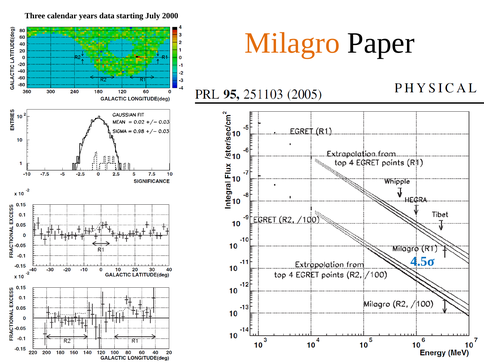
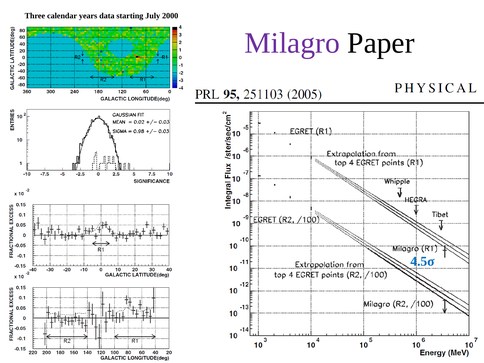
Milagro colour: orange -> purple
